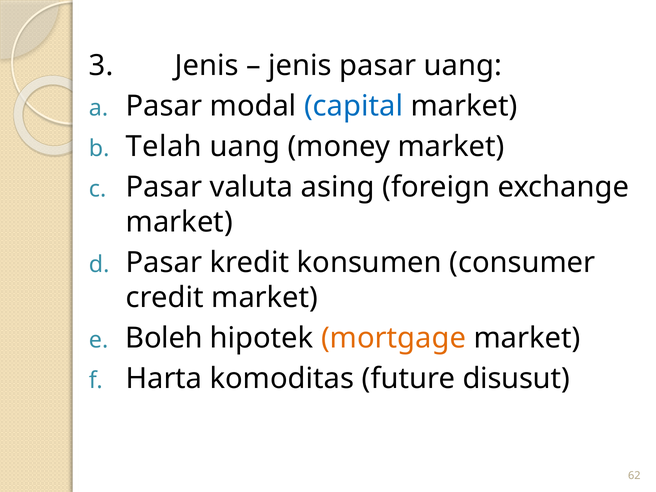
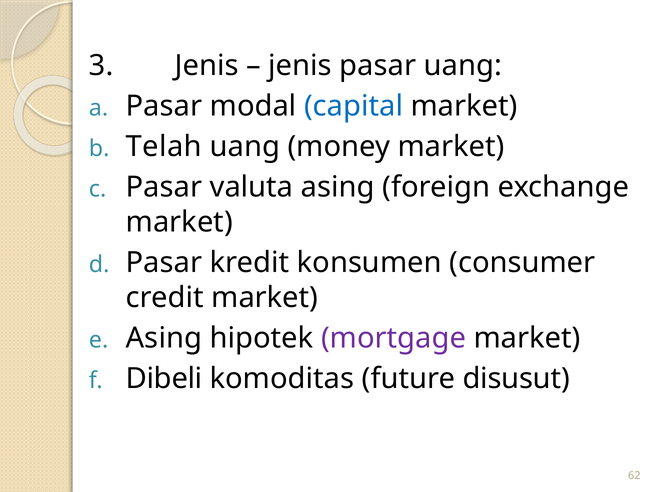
Boleh at (164, 338): Boleh -> Asing
mortgage colour: orange -> purple
Harta: Harta -> Dibeli
